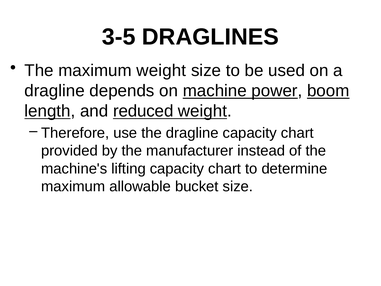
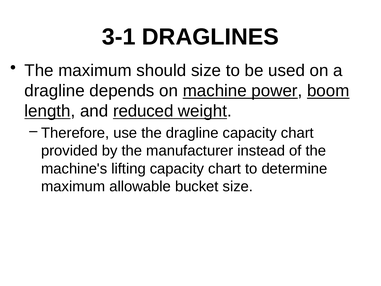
3-5: 3-5 -> 3-1
maximum weight: weight -> should
